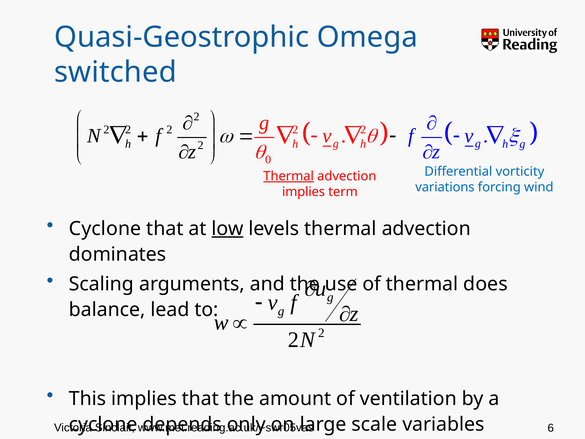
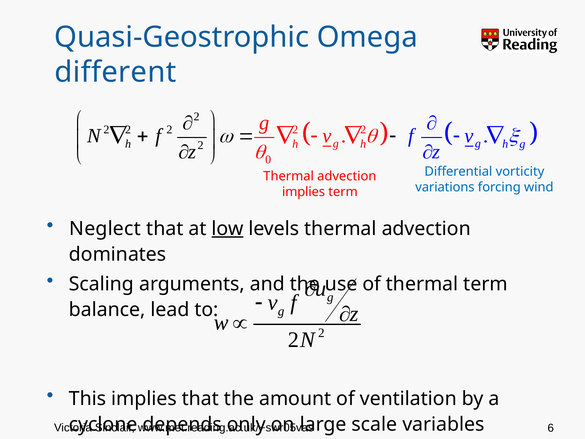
switched: switched -> different
Thermal at (289, 176) underline: present -> none
Cyclone at (105, 229): Cyclone -> Neglect
thermal does: does -> term
